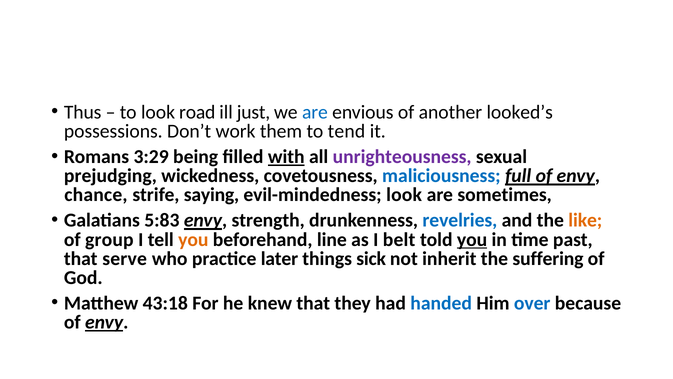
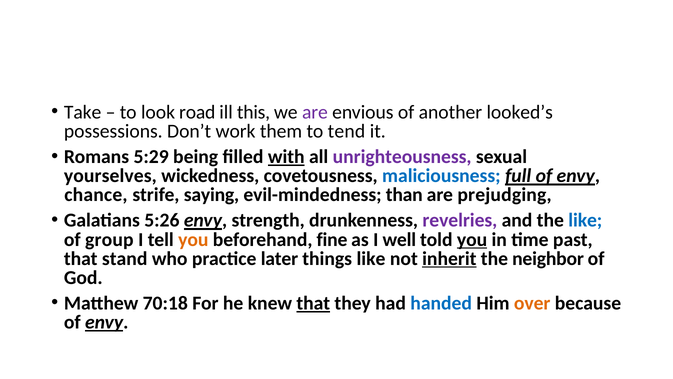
Thus: Thus -> Take
just: just -> this
are at (315, 112) colour: blue -> purple
3:29: 3:29 -> 5:29
prejudging: prejudging -> yourselves
evil-mindedness look: look -> than
sometimes: sometimes -> prejudging
5:83: 5:83 -> 5:26
revelries colour: blue -> purple
like at (585, 220) colour: orange -> blue
line: line -> fine
belt: belt -> well
serve: serve -> stand
things sick: sick -> like
inherit underline: none -> present
suffering: suffering -> neighbor
43:18: 43:18 -> 70:18
that at (313, 303) underline: none -> present
over colour: blue -> orange
